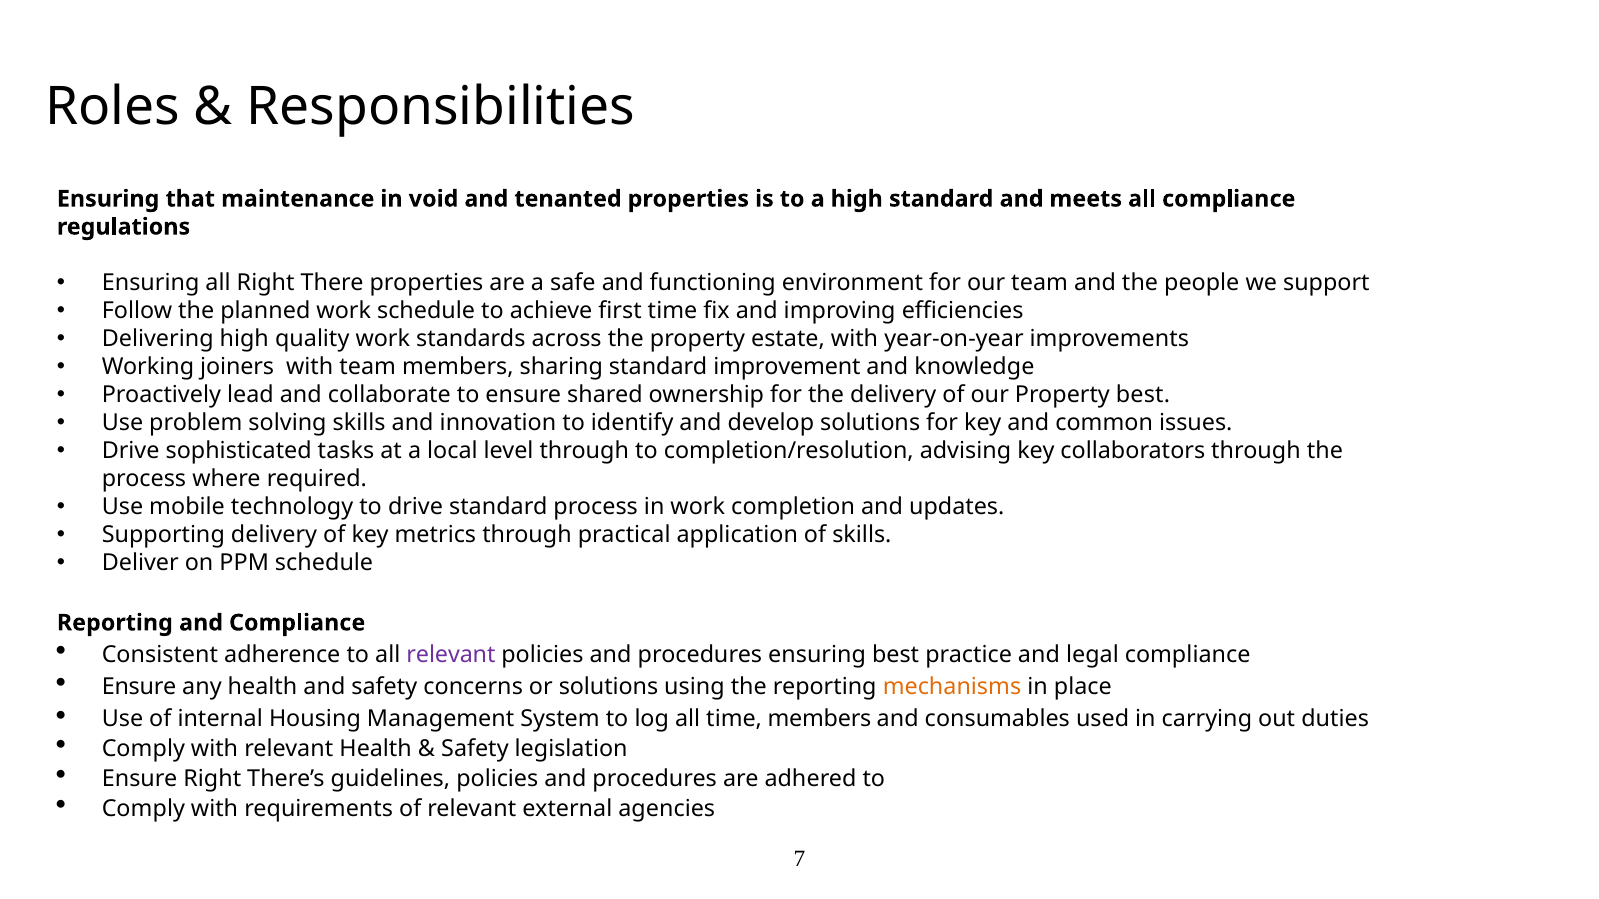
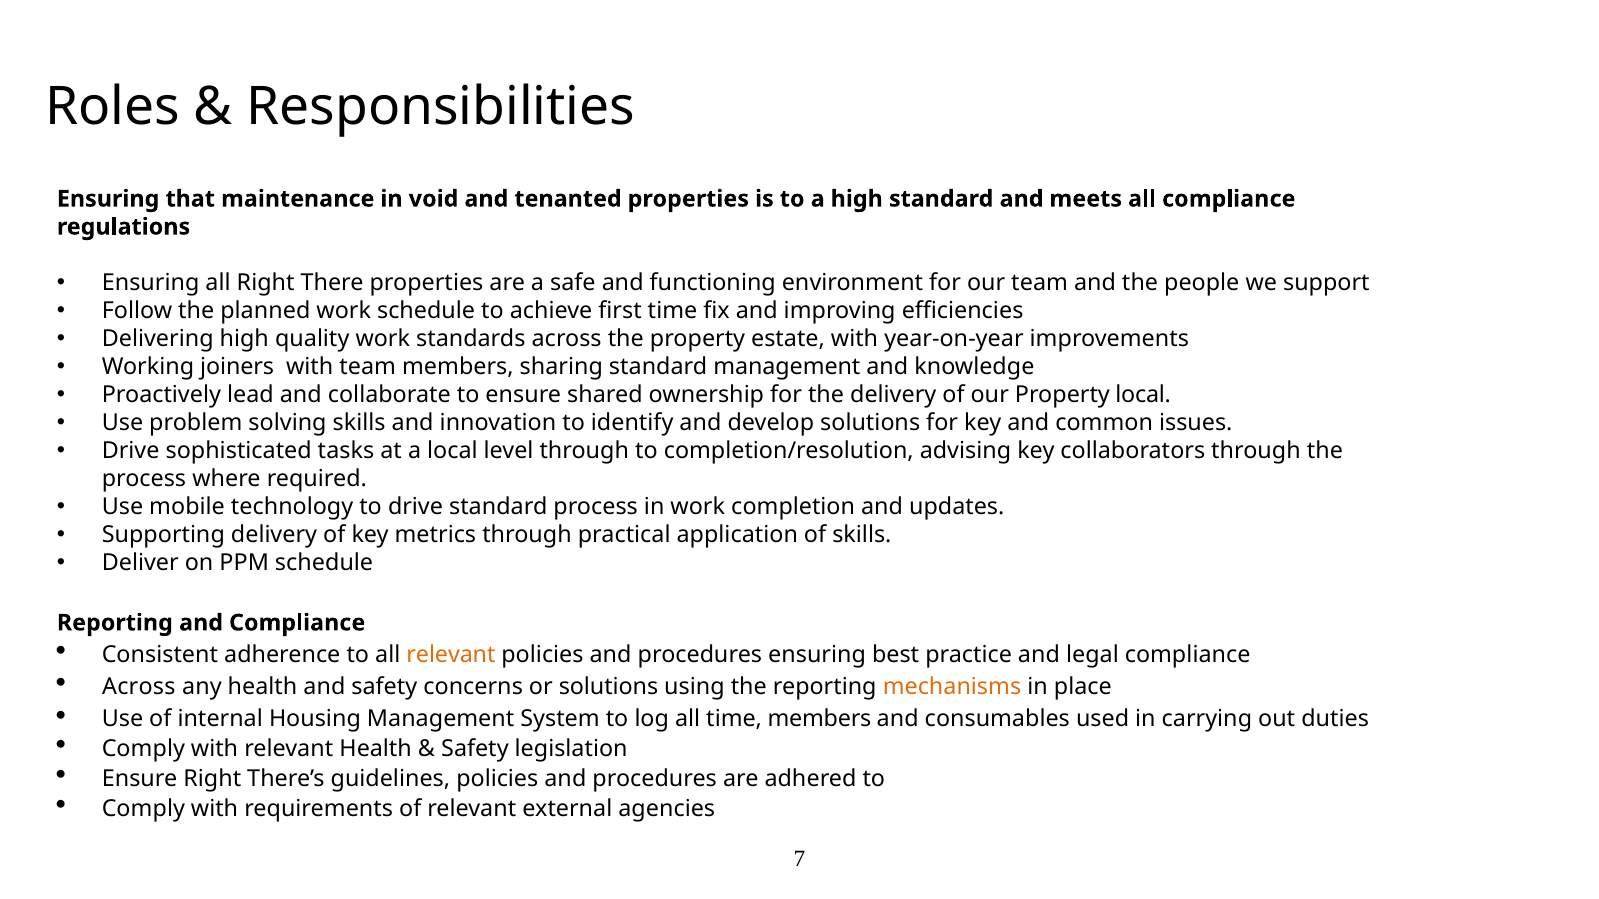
standard improvement: improvement -> management
Property best: best -> local
relevant at (451, 655) colour: purple -> orange
Ensure at (139, 687): Ensure -> Across
